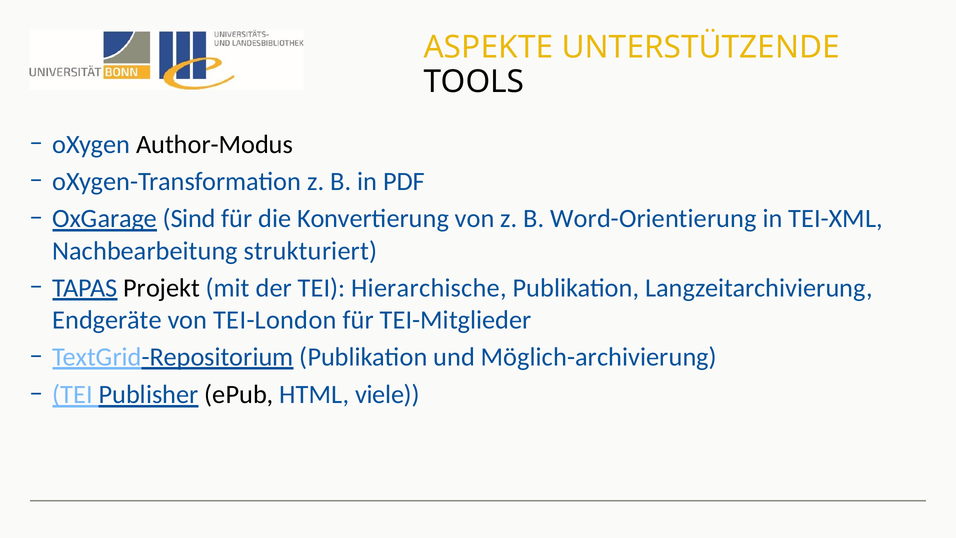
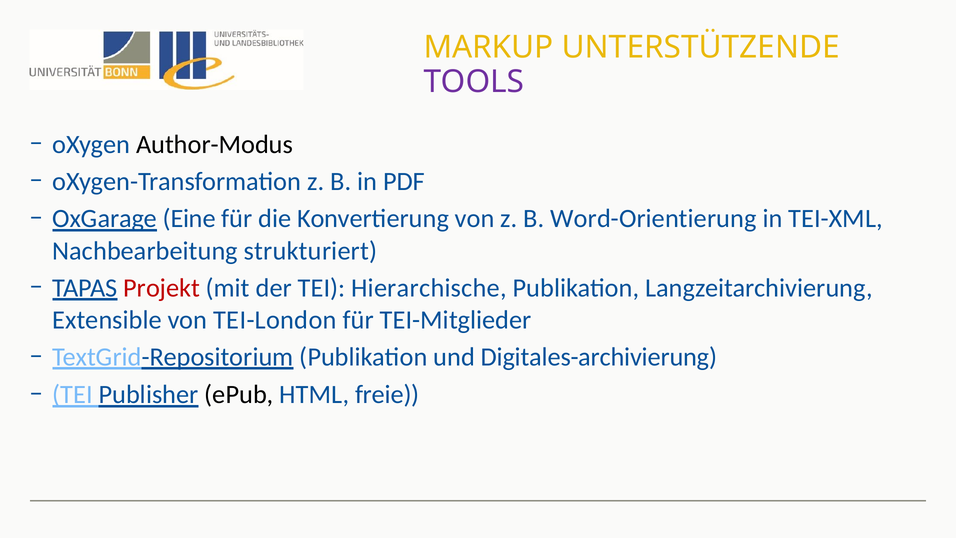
ASPEKTE: ASPEKTE -> MARKUP
TOOLS colour: black -> purple
Sind: Sind -> Eine
Projekt colour: black -> red
Endgeräte: Endgeräte -> Extensible
Möglich-archivierung: Möglich-archivierung -> Digitales-archivierung
viele: viele -> freie
